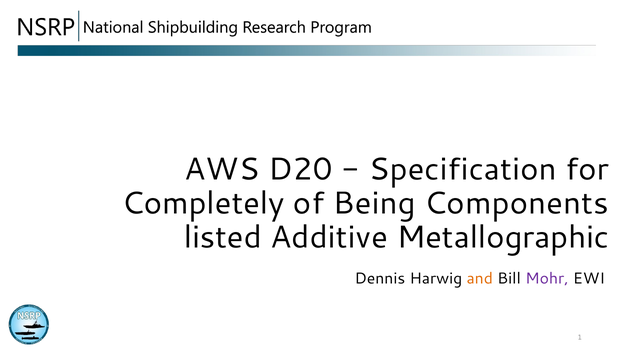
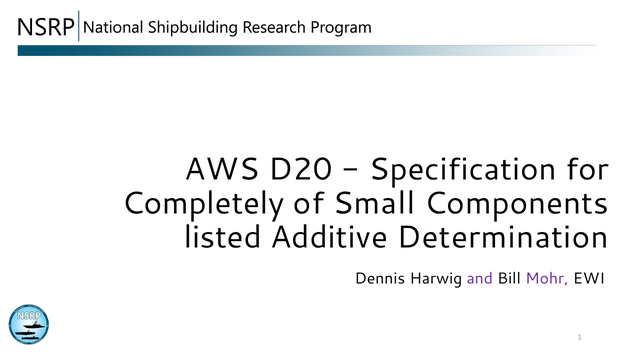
Being: Being -> Small
Metallographic: Metallographic -> Determination
and colour: orange -> purple
